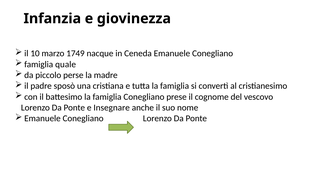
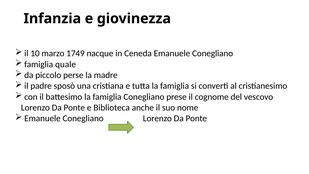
Insegnare: Insegnare -> Biblioteca
